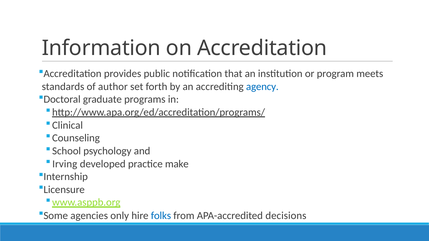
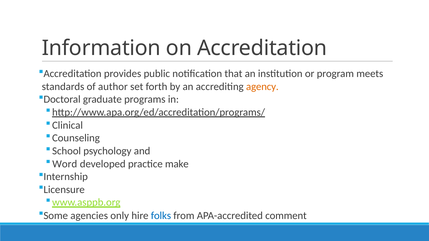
agency colour: blue -> orange
Irving: Irving -> Word
decisions: decisions -> comment
